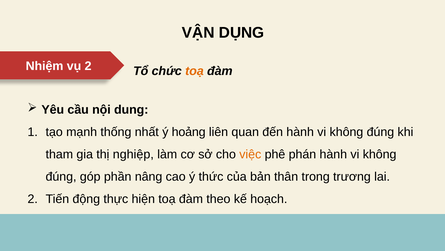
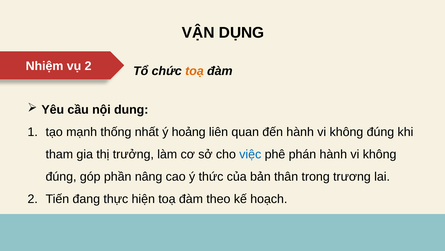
nghiệp: nghiệp -> trưởng
việc colour: orange -> blue
động: động -> đang
